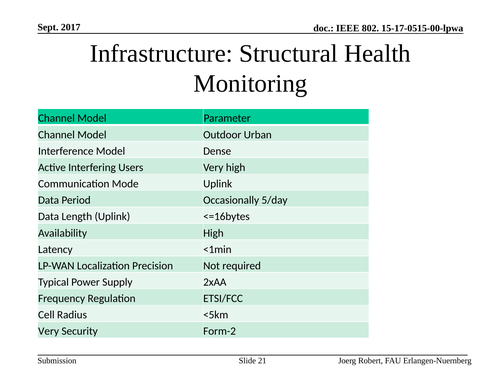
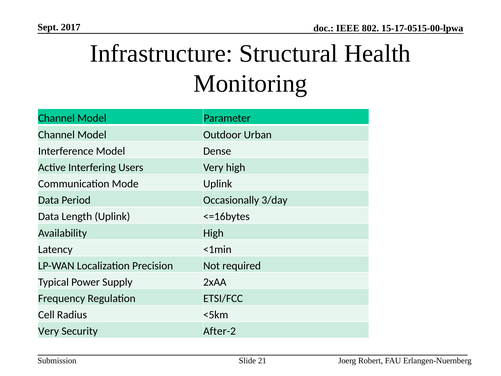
5/day: 5/day -> 3/day
Form-2: Form-2 -> After-2
